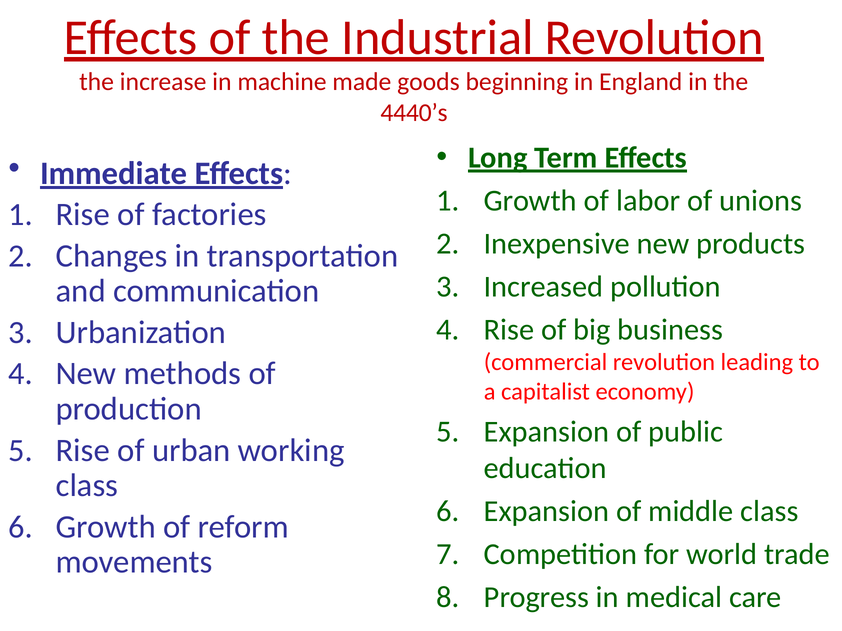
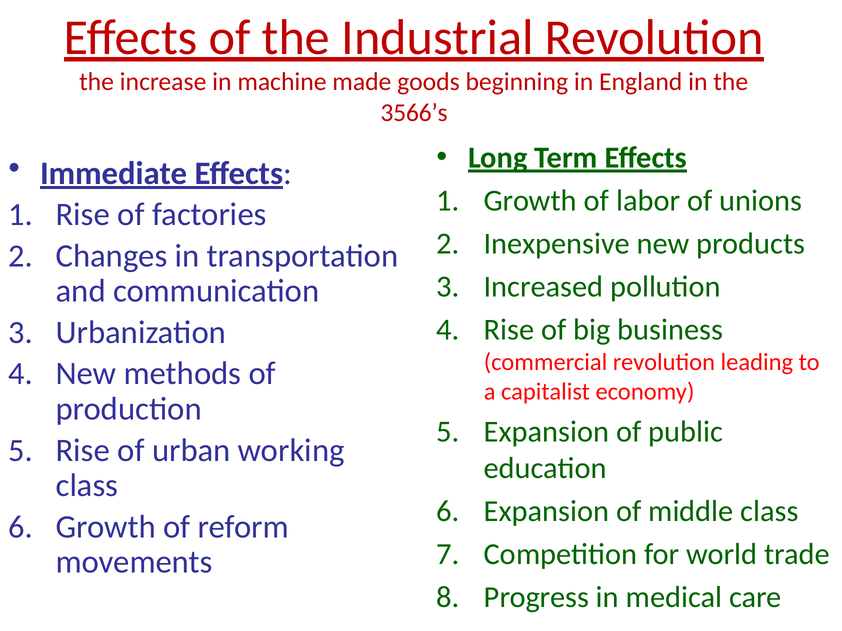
4440’s: 4440’s -> 3566’s
